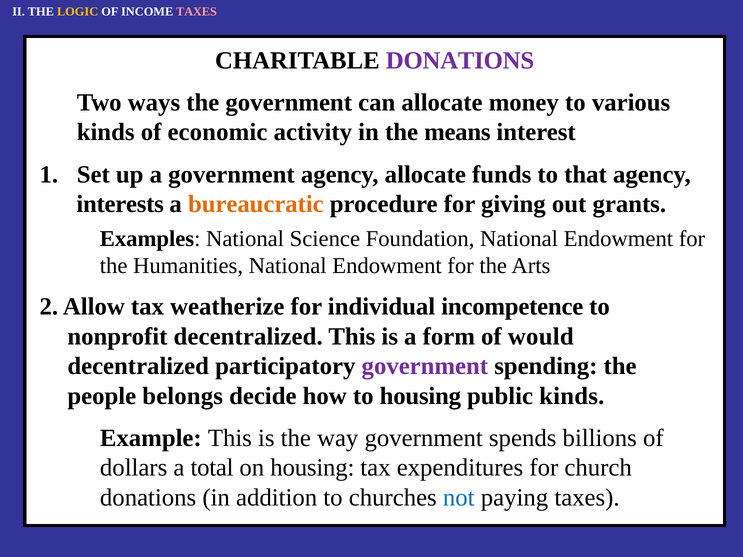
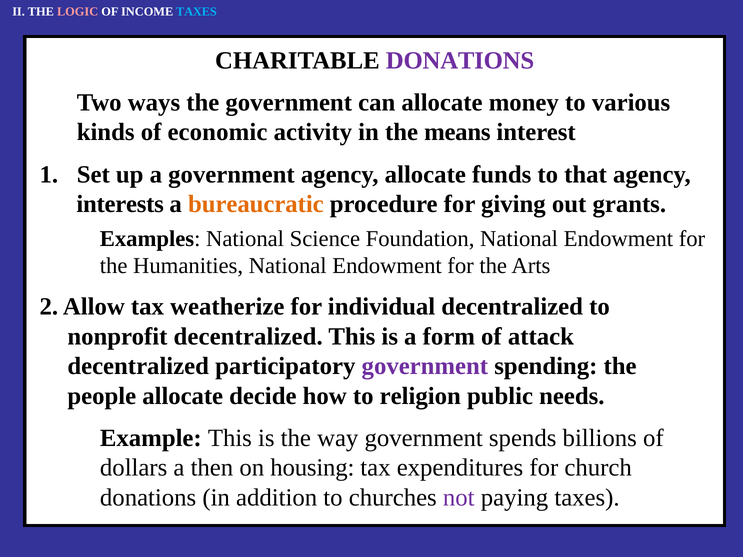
LOGIC colour: yellow -> pink
TAXES at (196, 12) colour: pink -> light blue
individual incompetence: incompetence -> decentralized
would: would -> attack
people belongs: belongs -> allocate
to housing: housing -> religion
public kinds: kinds -> needs
total: total -> then
not colour: blue -> purple
